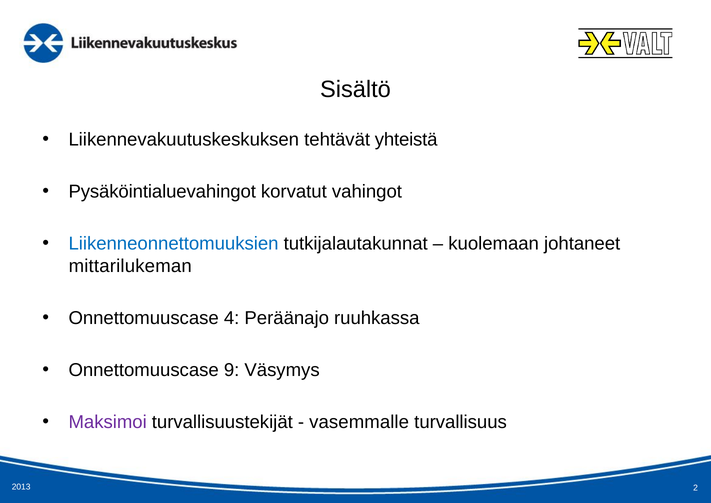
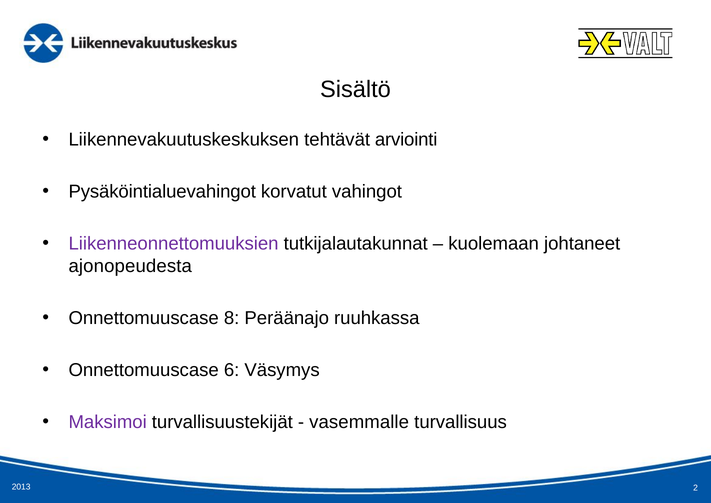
yhteistä: yhteistä -> arviointi
Liikenneonnettomuuksien colour: blue -> purple
mittarilukeman: mittarilukeman -> ajonopeudesta
4: 4 -> 8
9: 9 -> 6
